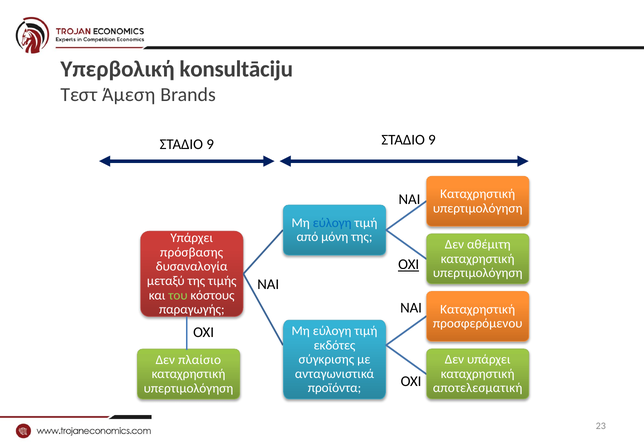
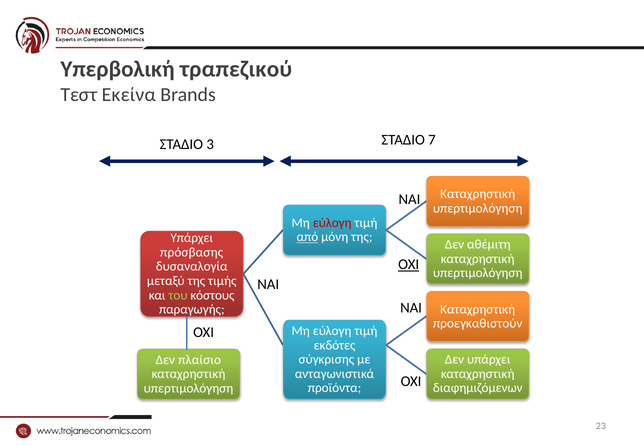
konsultāciju: konsultāciju -> τραπεζικού
Άμεση: Άμεση -> Εκείνα
9 at (432, 140): 9 -> 7
9 at (210, 144): 9 -> 3
εύλογη at (332, 223) colour: blue -> red
από underline: none -> present
προσφερόμενου: προσφερόμενου -> προεγκαθιστούν
αποτελεσματική: αποτελεσματική -> διαφημιζόμενων
